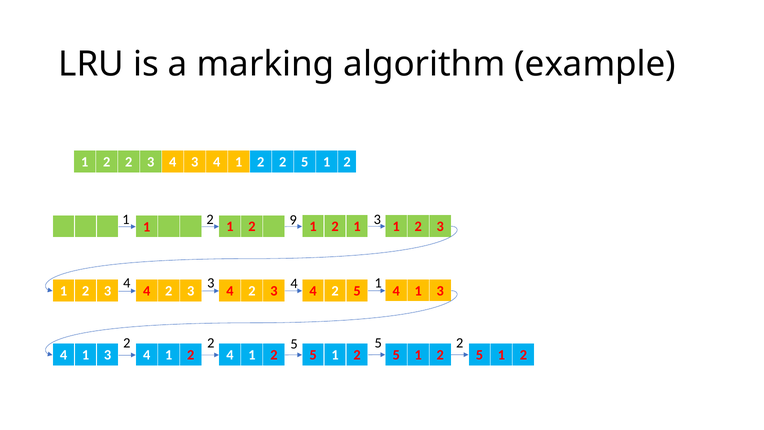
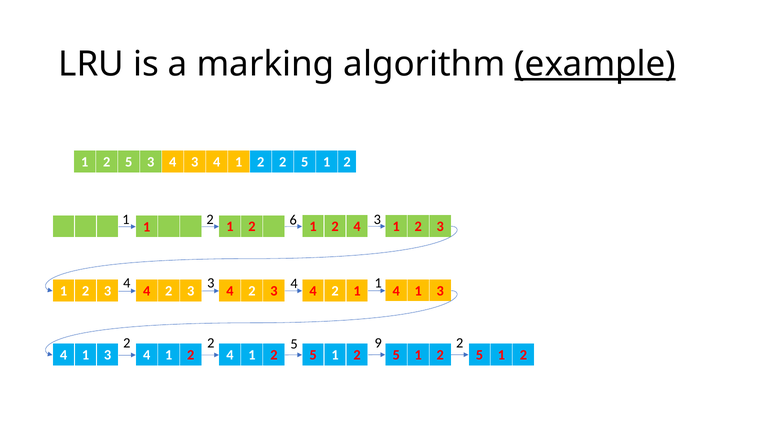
example underline: none -> present
2 at (129, 162): 2 -> 5
9: 9 -> 6
2 1 2 1: 1 -> 4
4 2 5: 5 -> 1
5 5: 5 -> 9
